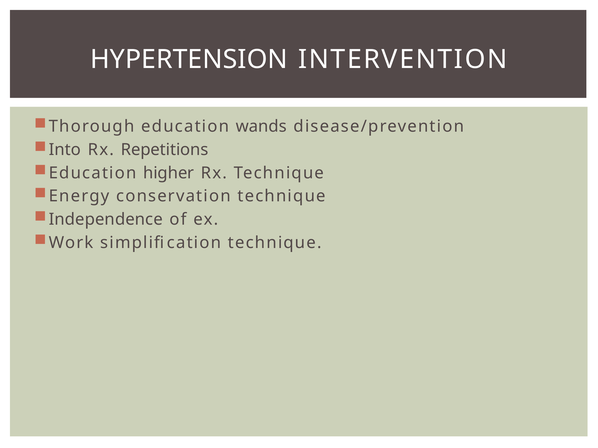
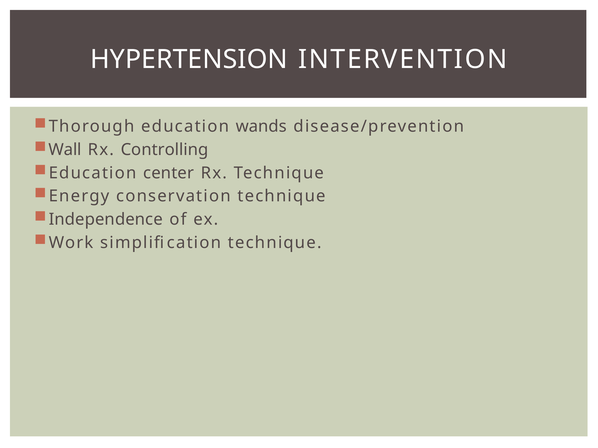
Into: Into -> Wall
Repetitions: Repetitions -> Controlling
higher: higher -> center
